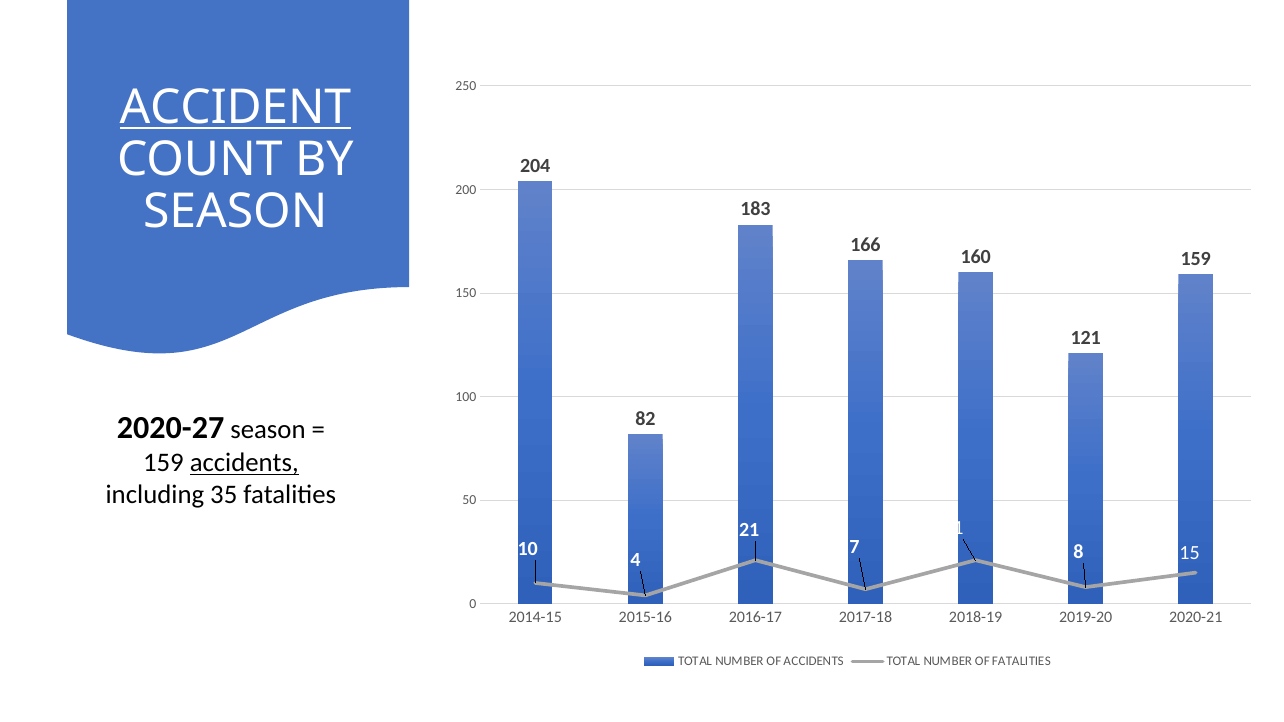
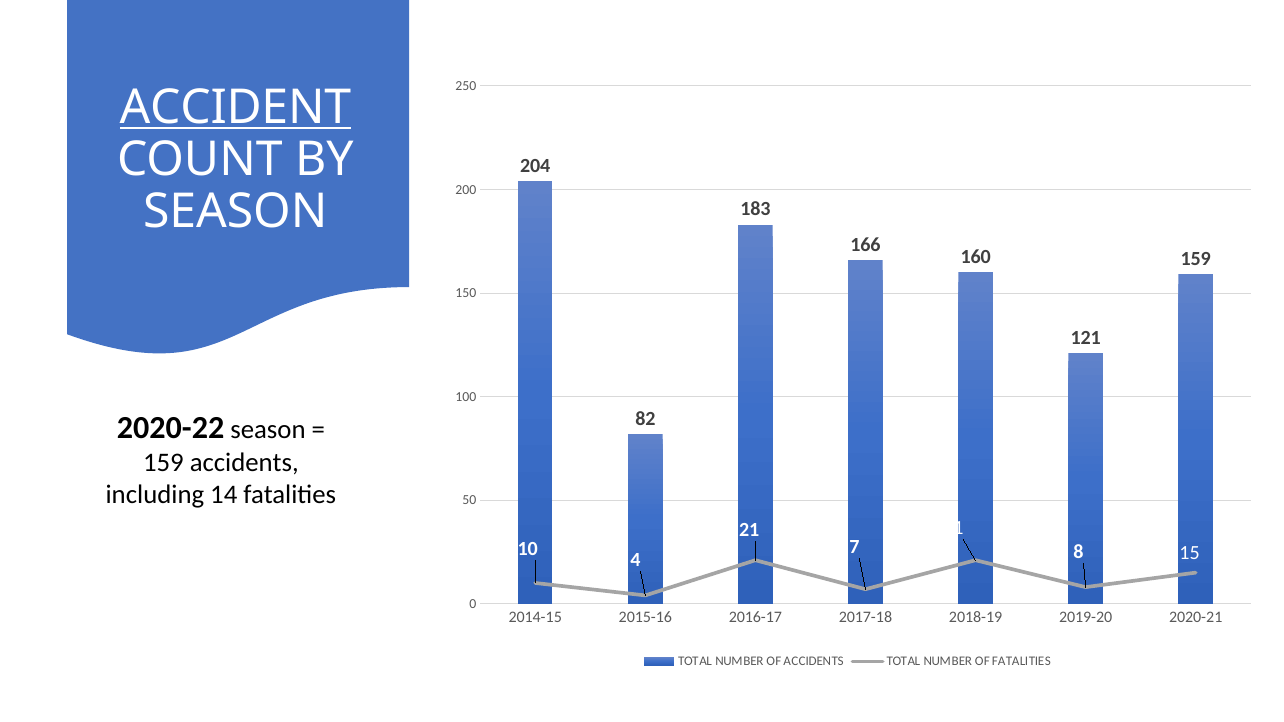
2020-27: 2020-27 -> 2020-22
accidents at (244, 463) underline: present -> none
35: 35 -> 14
